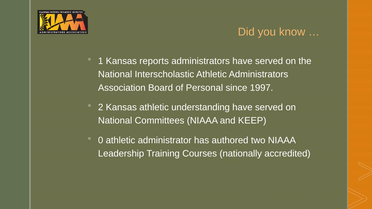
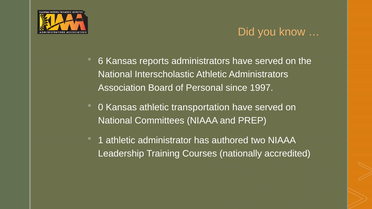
1: 1 -> 6
2: 2 -> 0
understanding: understanding -> transportation
KEEP: KEEP -> PREP
0: 0 -> 1
